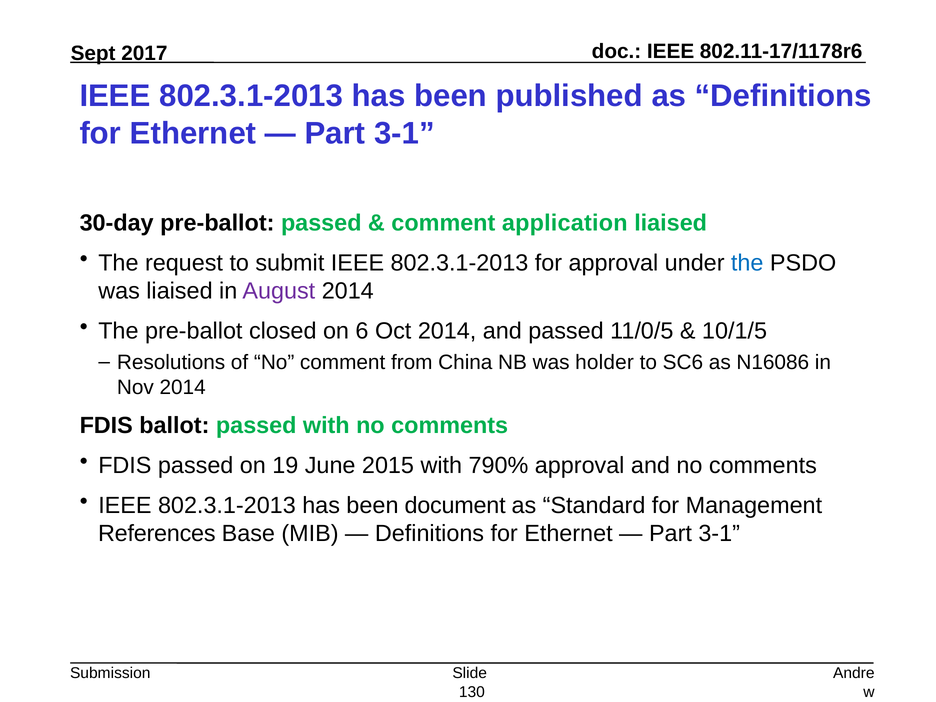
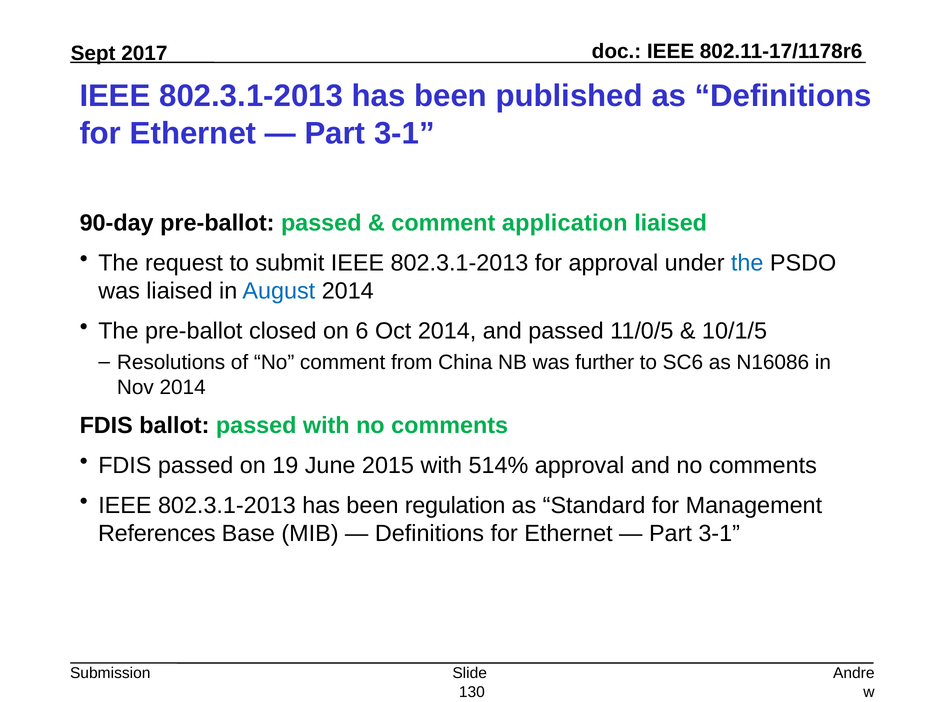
30-day: 30-day -> 90-day
August colour: purple -> blue
holder: holder -> further
790%: 790% -> 514%
document: document -> regulation
